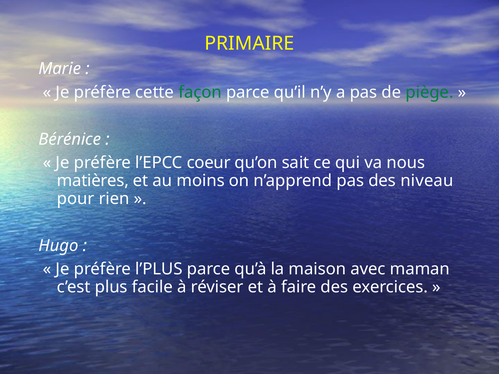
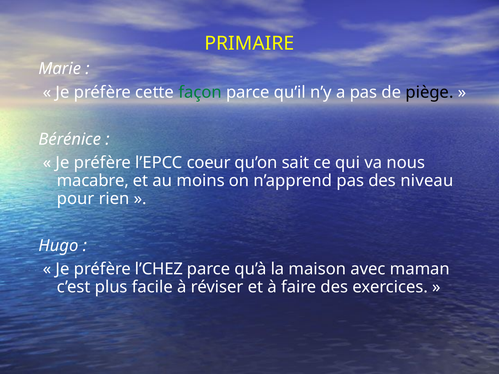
piège colour: green -> black
matières: matières -> macabre
l’PLUS: l’PLUS -> l’CHEZ
